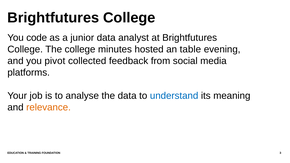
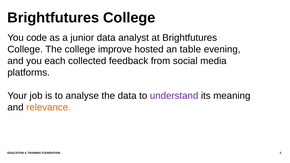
minutes: minutes -> improve
pivot: pivot -> each
understand colour: blue -> purple
